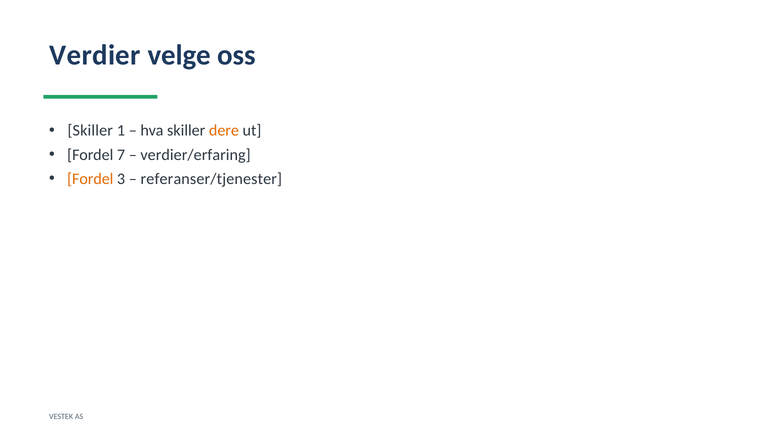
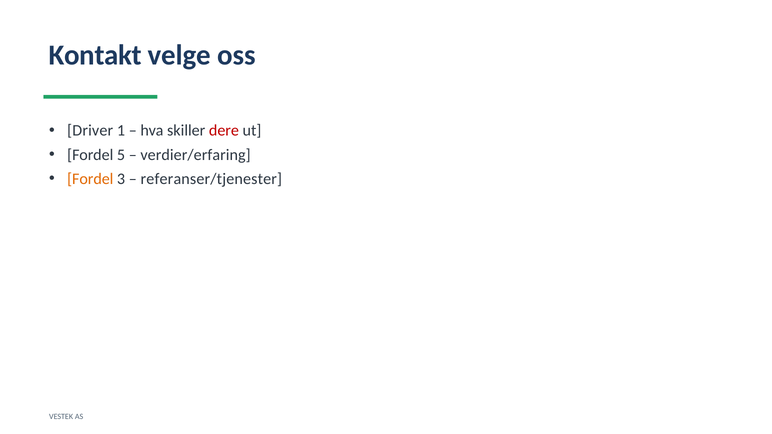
Verdier: Verdier -> Kontakt
Skiller at (90, 131): Skiller -> Driver
dere colour: orange -> red
7: 7 -> 5
